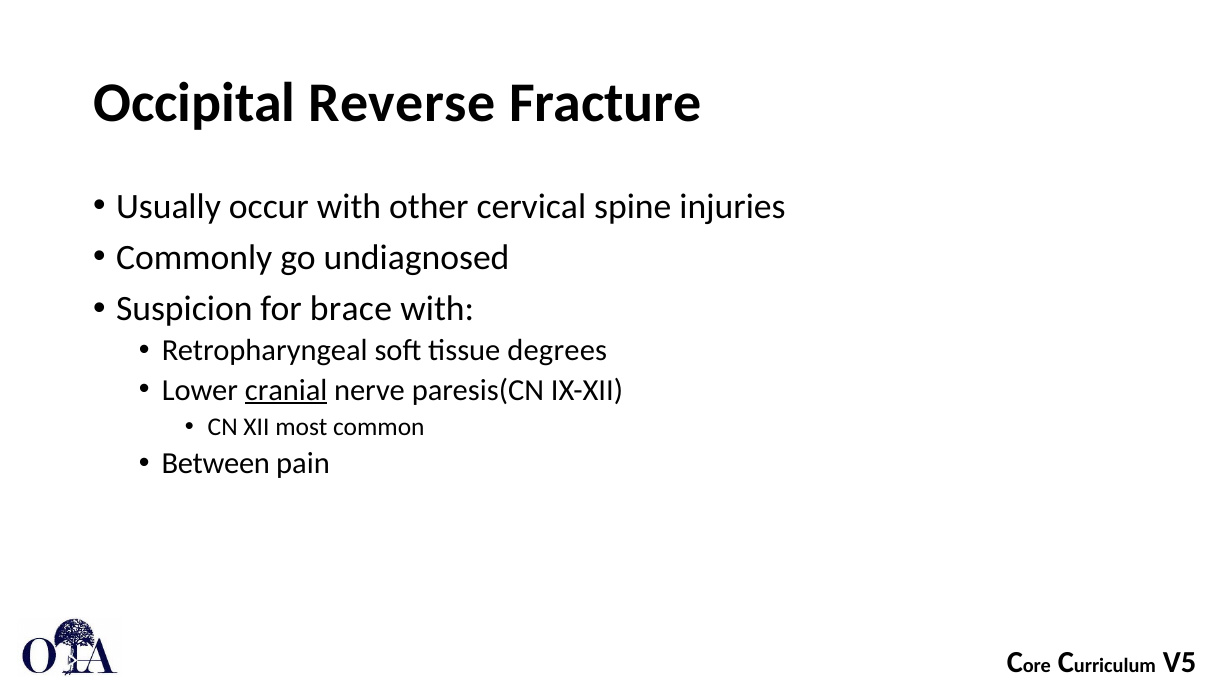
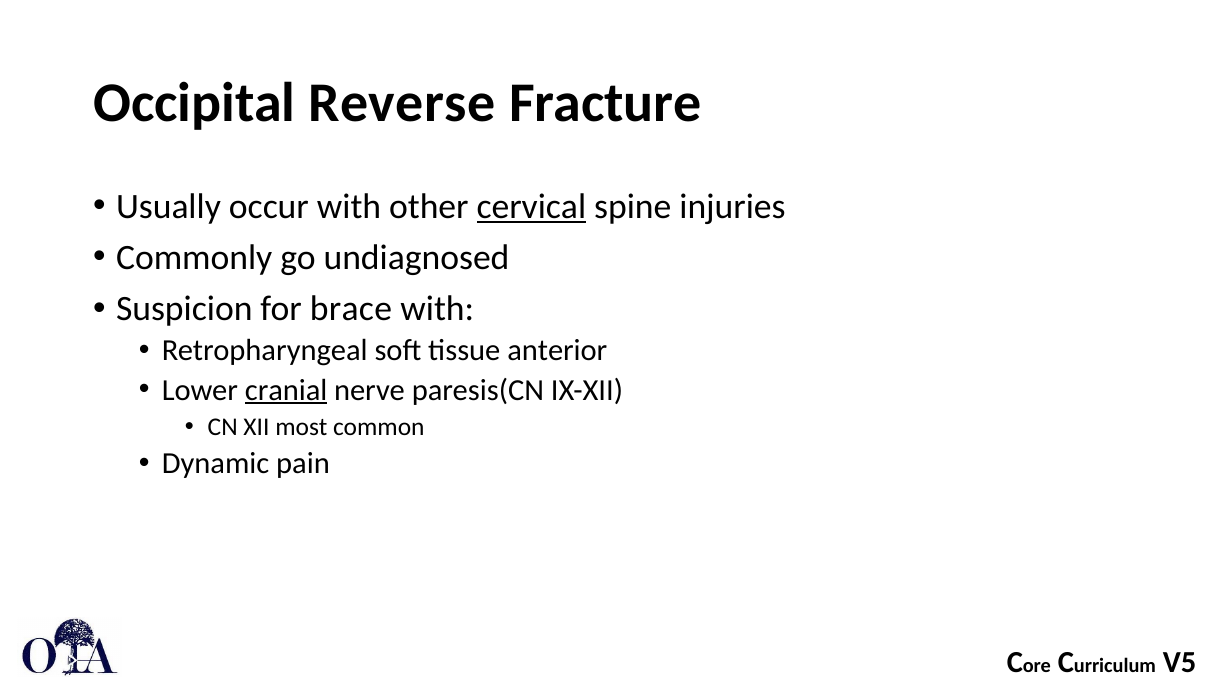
cervical underline: none -> present
degrees: degrees -> anterior
Between: Between -> Dynamic
